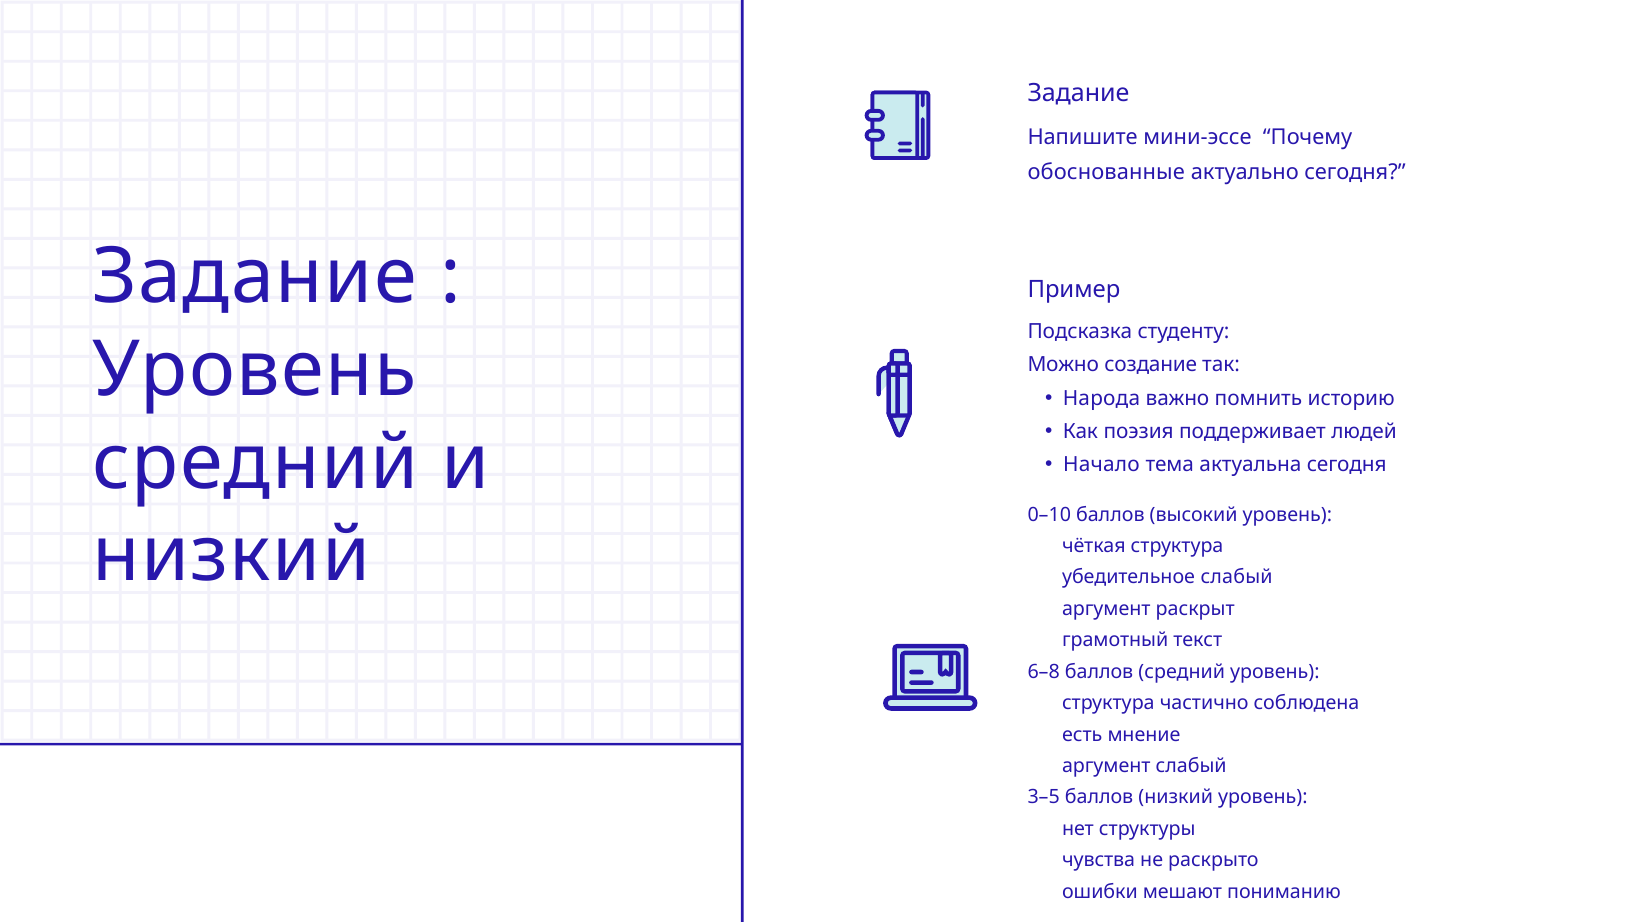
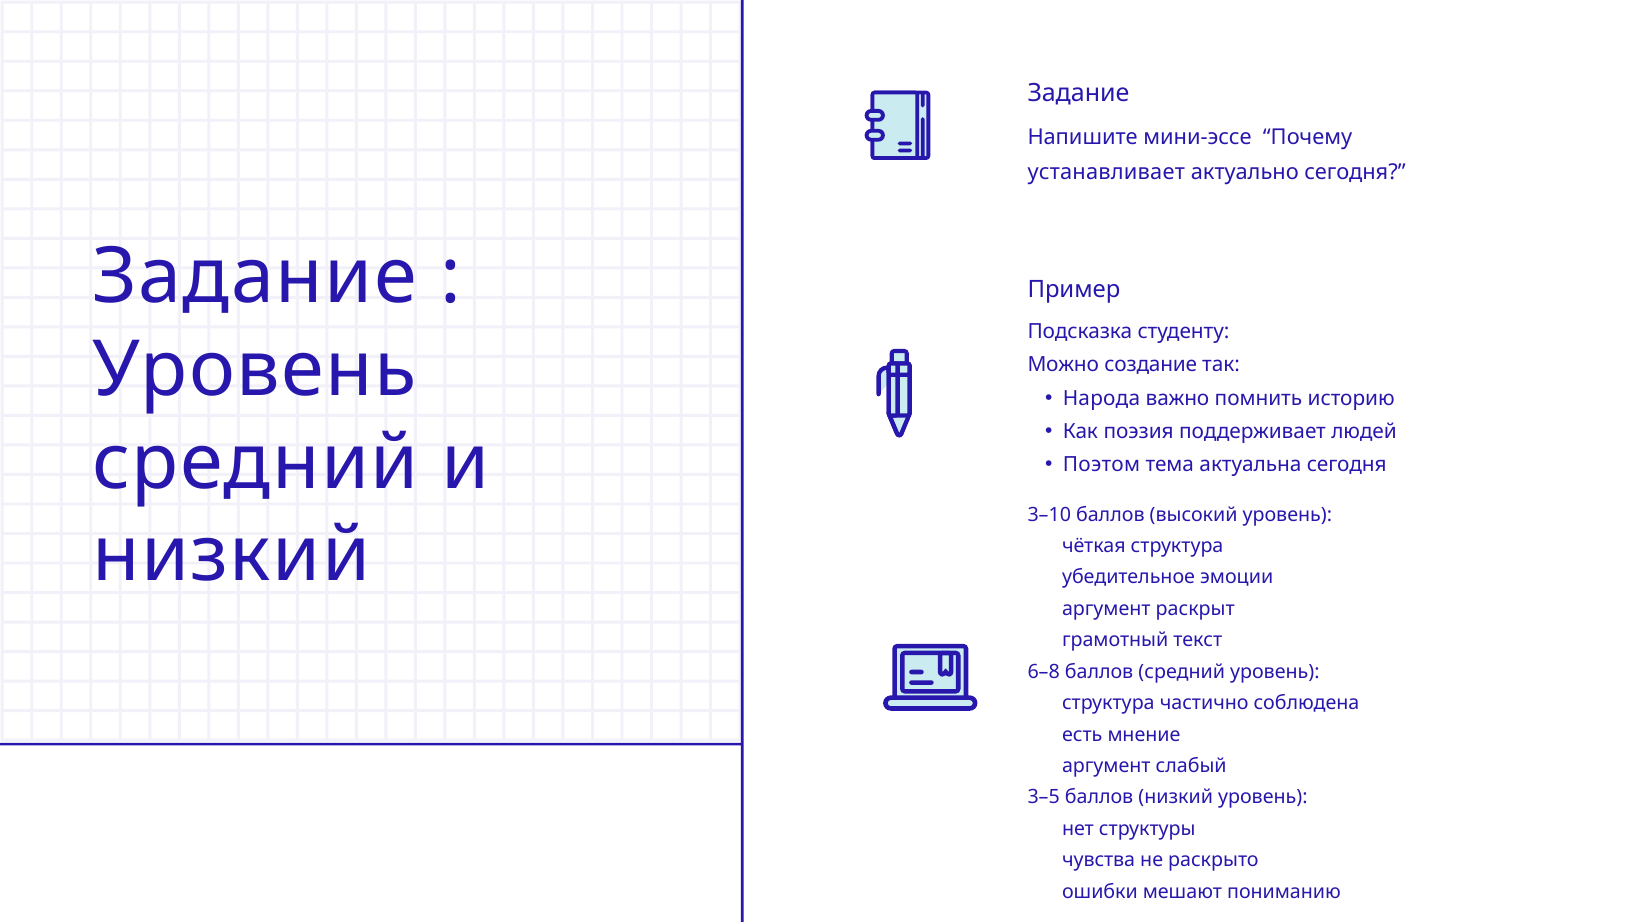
обоснованные: обоснованные -> устанавливает
Начало: Начало -> Поэтом
0–10: 0–10 -> 3–10
убедительное слабый: слабый -> эмоции
